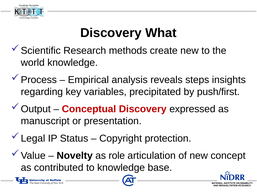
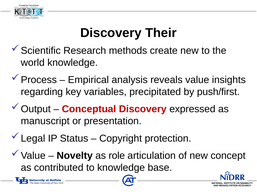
What: What -> Their
steps: steps -> value
